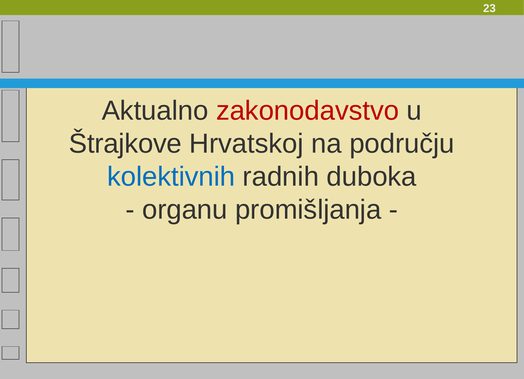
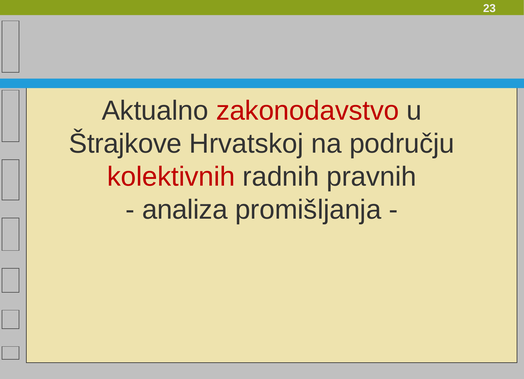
kolektivnih colour: blue -> red
duboka: duboka -> pravnih
organu: organu -> analiza
